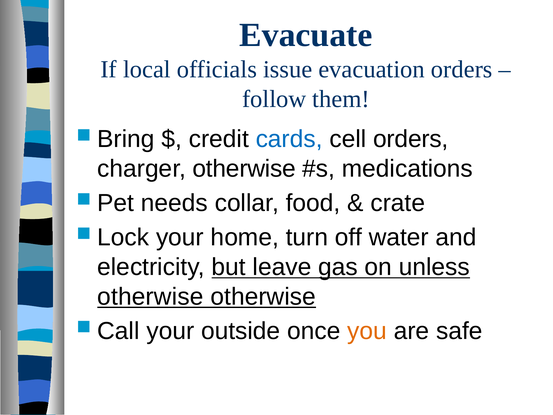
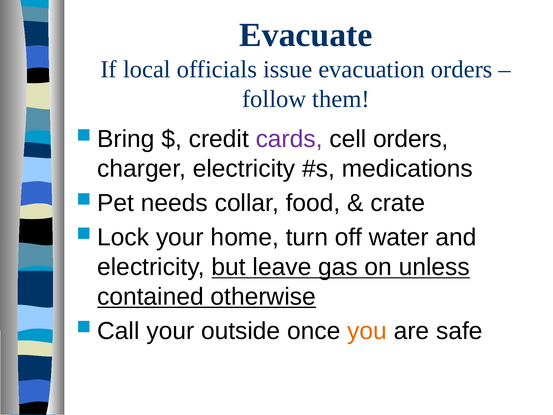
cards colour: blue -> purple
charger otherwise: otherwise -> electricity
otherwise at (150, 296): otherwise -> contained
